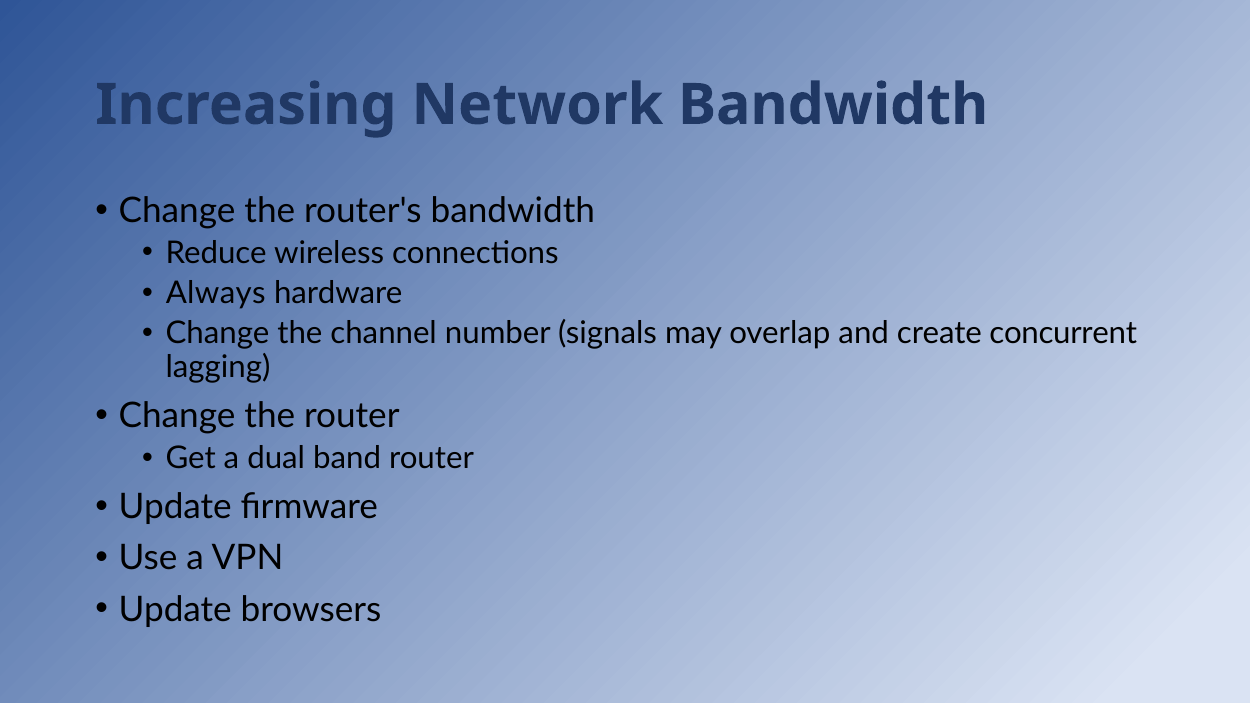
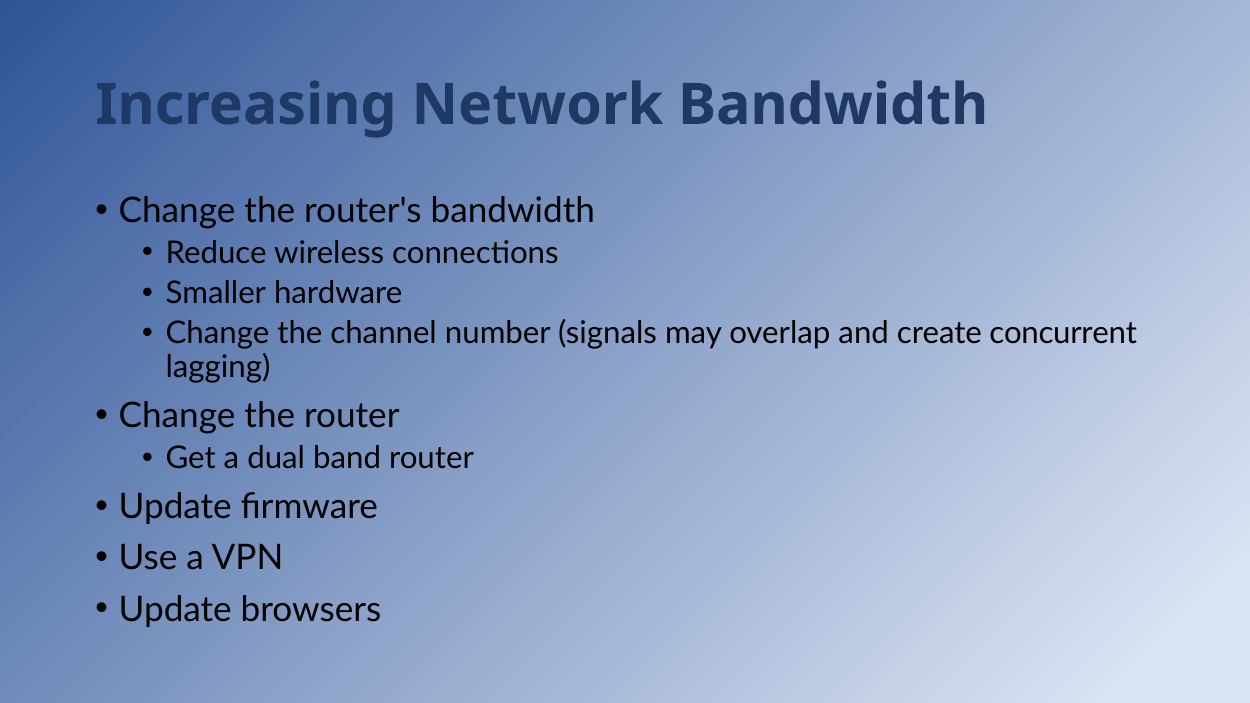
Always: Always -> Smaller
